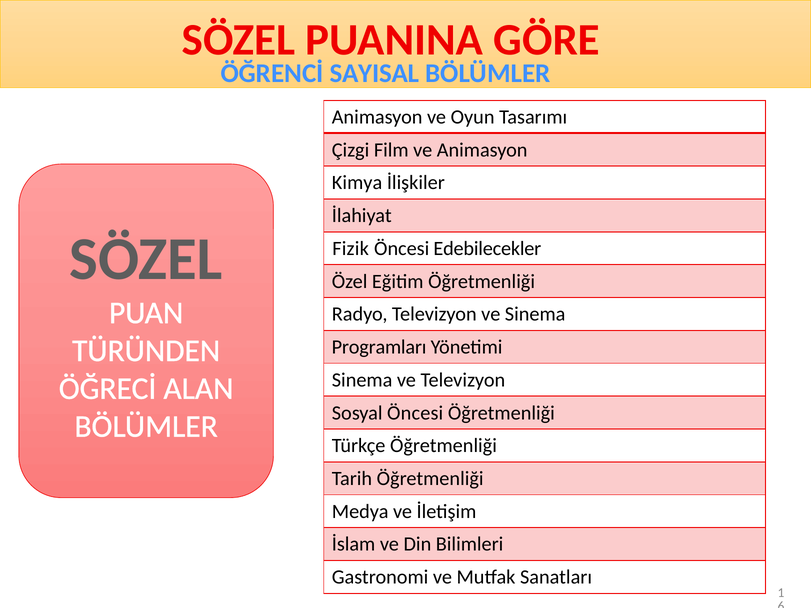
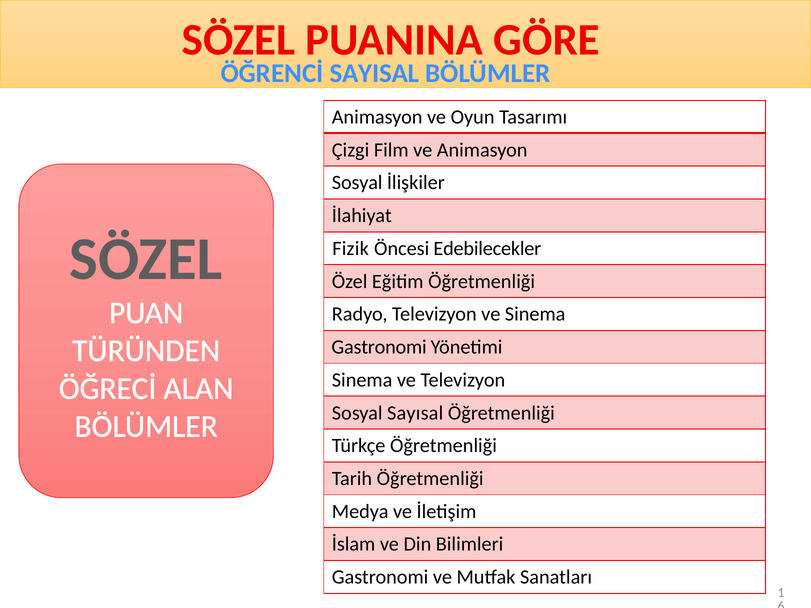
Kimya at (357, 183): Kimya -> Sosyal
Programları at (379, 347): Programları -> Gastronomi
Sosyal Öncesi: Öncesi -> Sayısal
